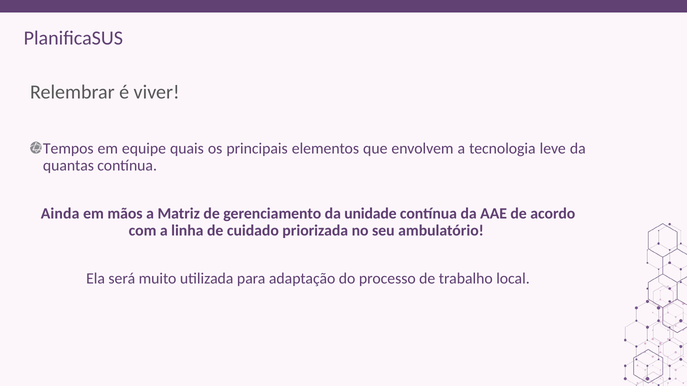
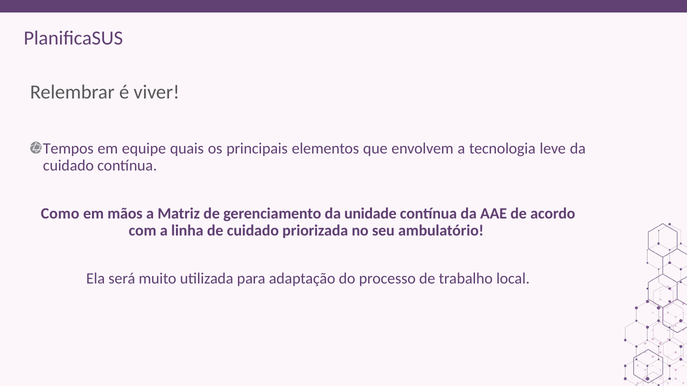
quantas at (68, 166): quantas -> cuidado
Ainda: Ainda -> Como
